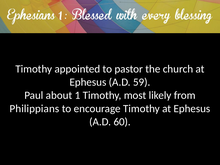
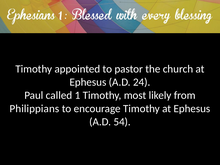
59: 59 -> 24
about: about -> called
60: 60 -> 54
